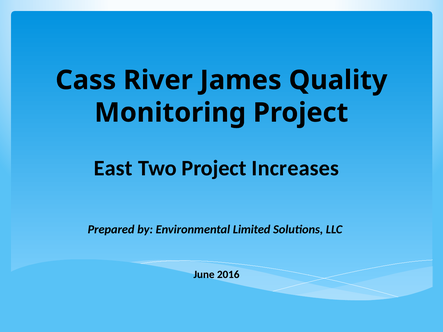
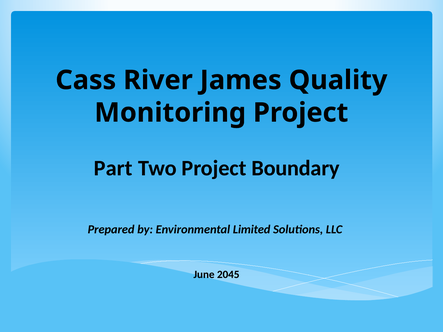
East: East -> Part
Increases: Increases -> Boundary
2016: 2016 -> 2045
